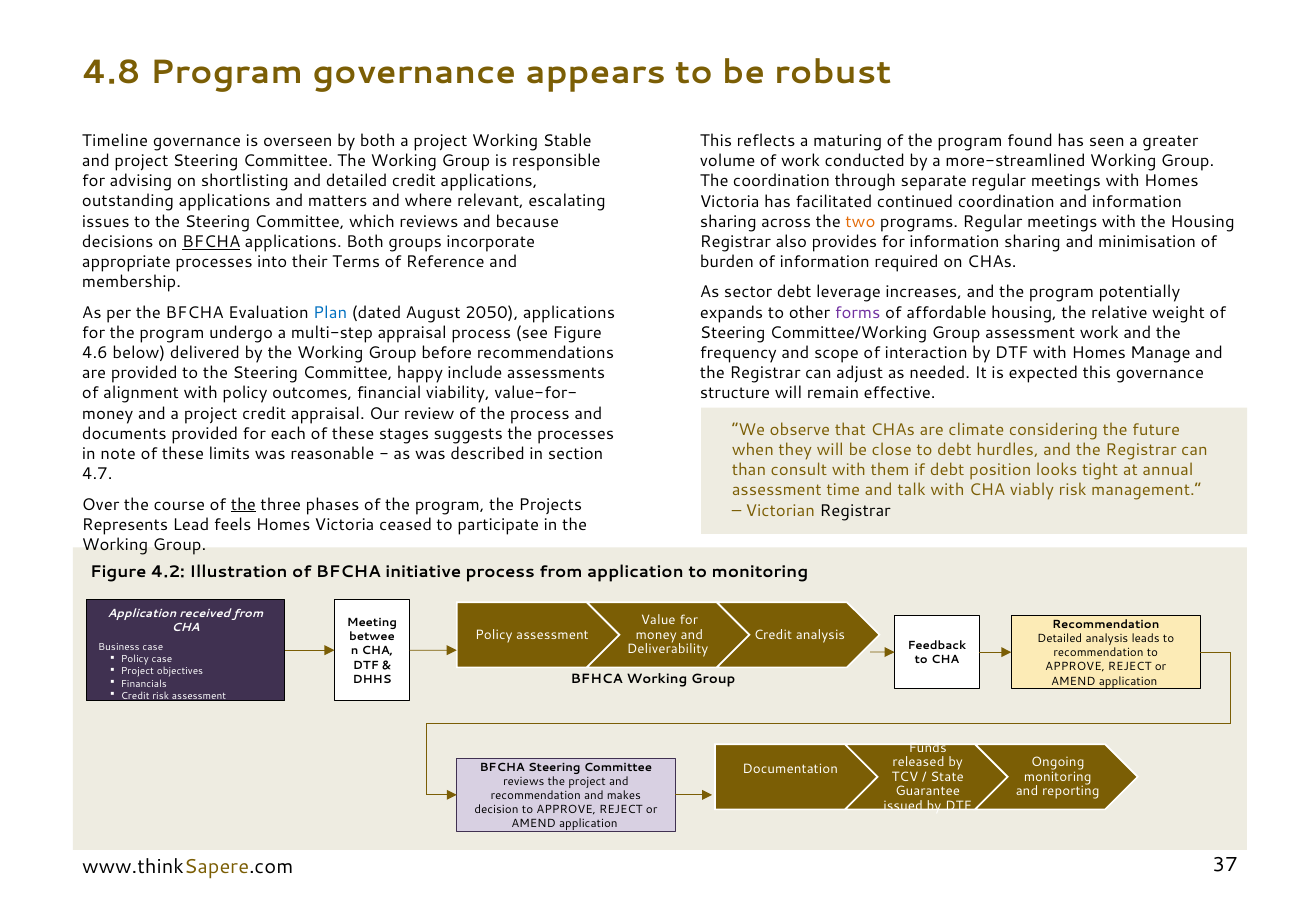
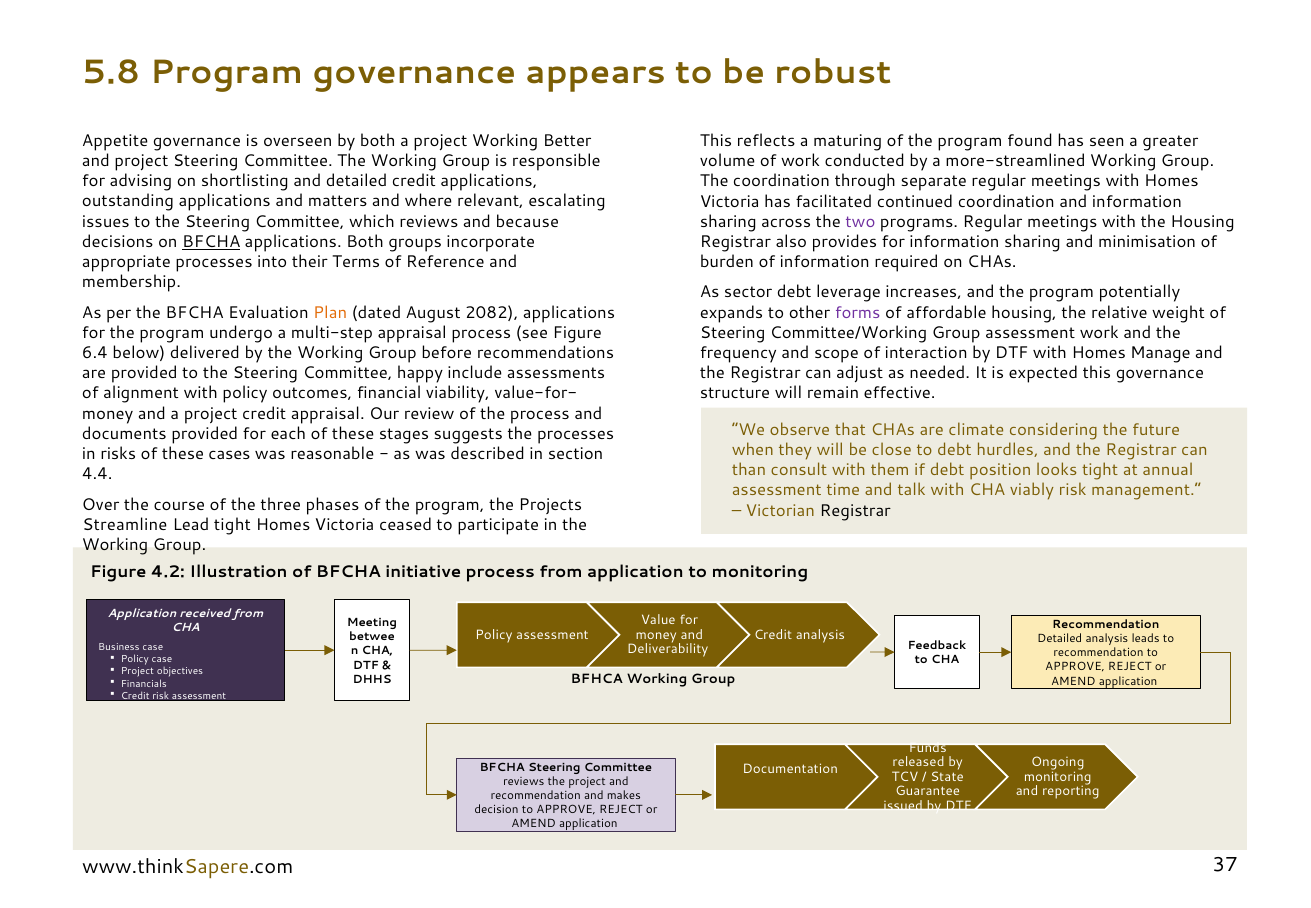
4.8: 4.8 -> 5.8
Timeline: Timeline -> Appetite
Stable: Stable -> Better
two colour: orange -> purple
Plan colour: blue -> orange
2050: 2050 -> 2082
4.6: 4.6 -> 6.4
note: note -> risks
limits: limits -> cases
4.7: 4.7 -> 4.4
the at (243, 504) underline: present -> none
Represents: Represents -> Streamline
Lead feels: feels -> tight
